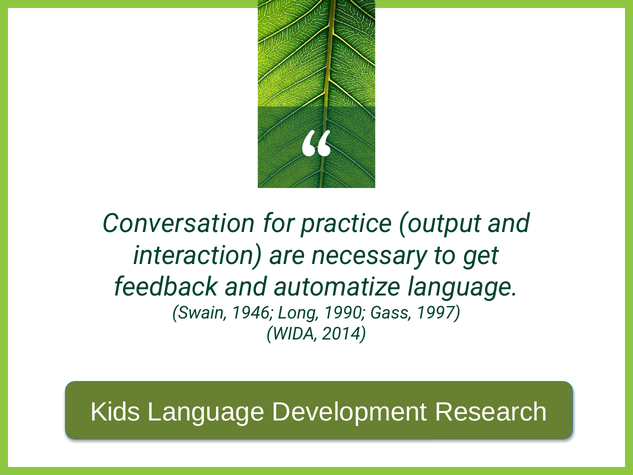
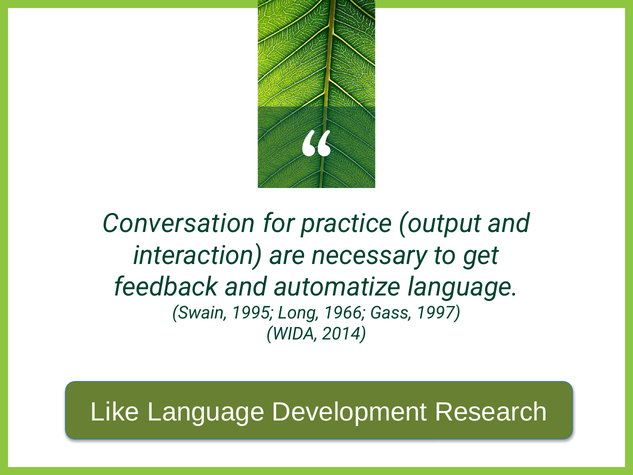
1946: 1946 -> 1995
1990: 1990 -> 1966
Kids: Kids -> Like
